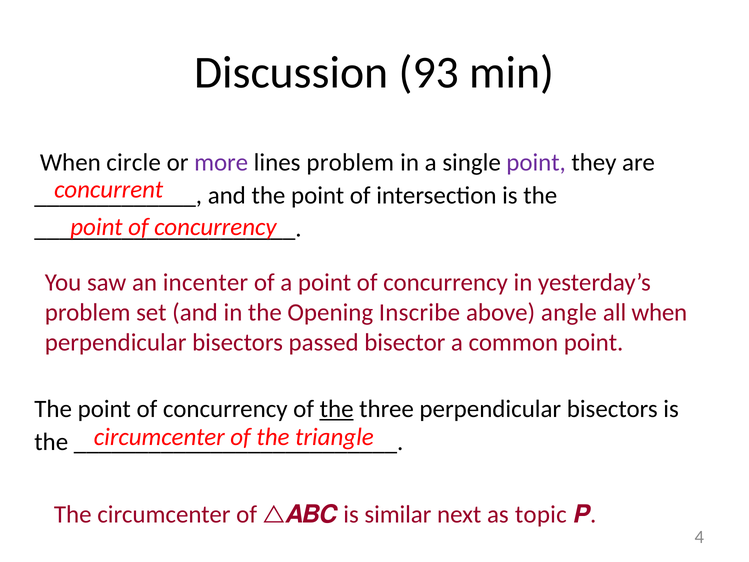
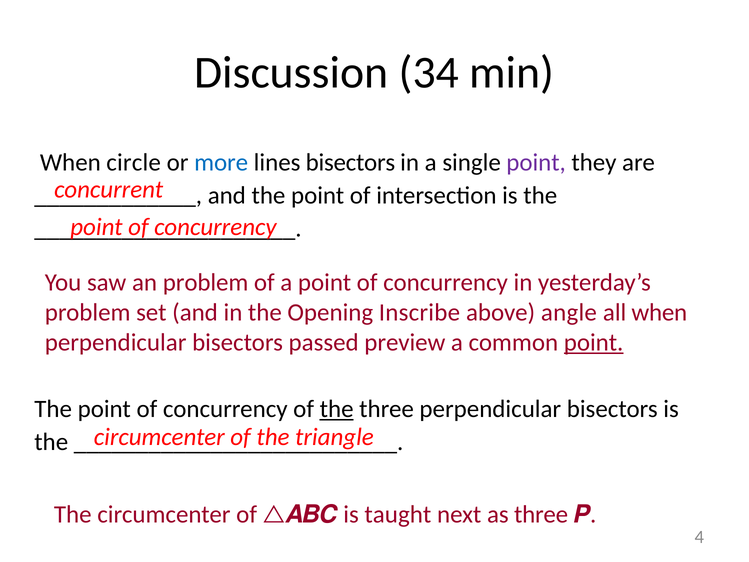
93: 93 -> 34
more colour: purple -> blue
lines problem: problem -> bisectors
an incenter: incenter -> problem
bisector: bisector -> preview
point at (594, 342) underline: none -> present
similar: similar -> taught
as topic: topic -> three
